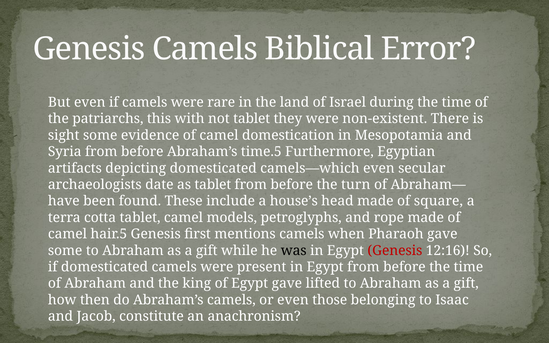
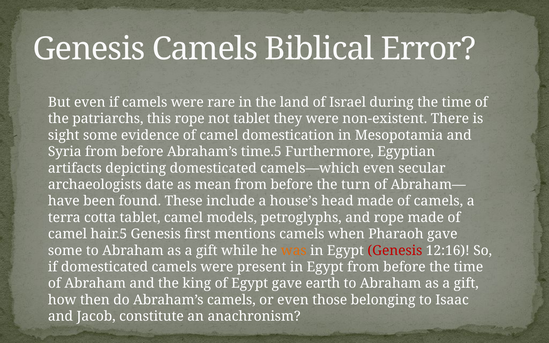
this with: with -> rope
as tablet: tablet -> mean
of square: square -> camels
was colour: black -> orange
lifted: lifted -> earth
